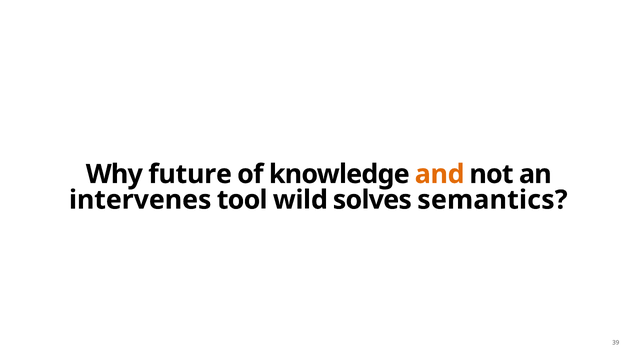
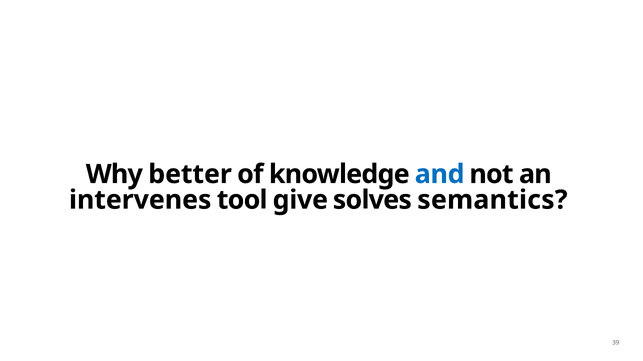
future: future -> better
and colour: orange -> blue
wild: wild -> give
